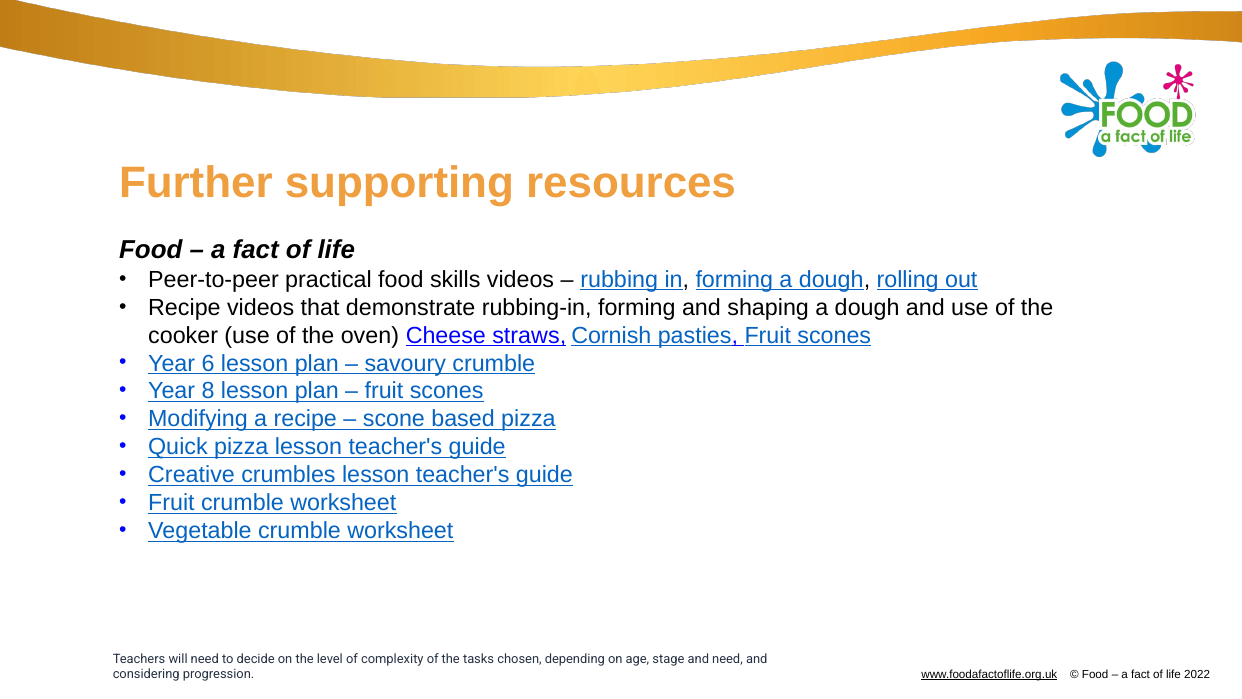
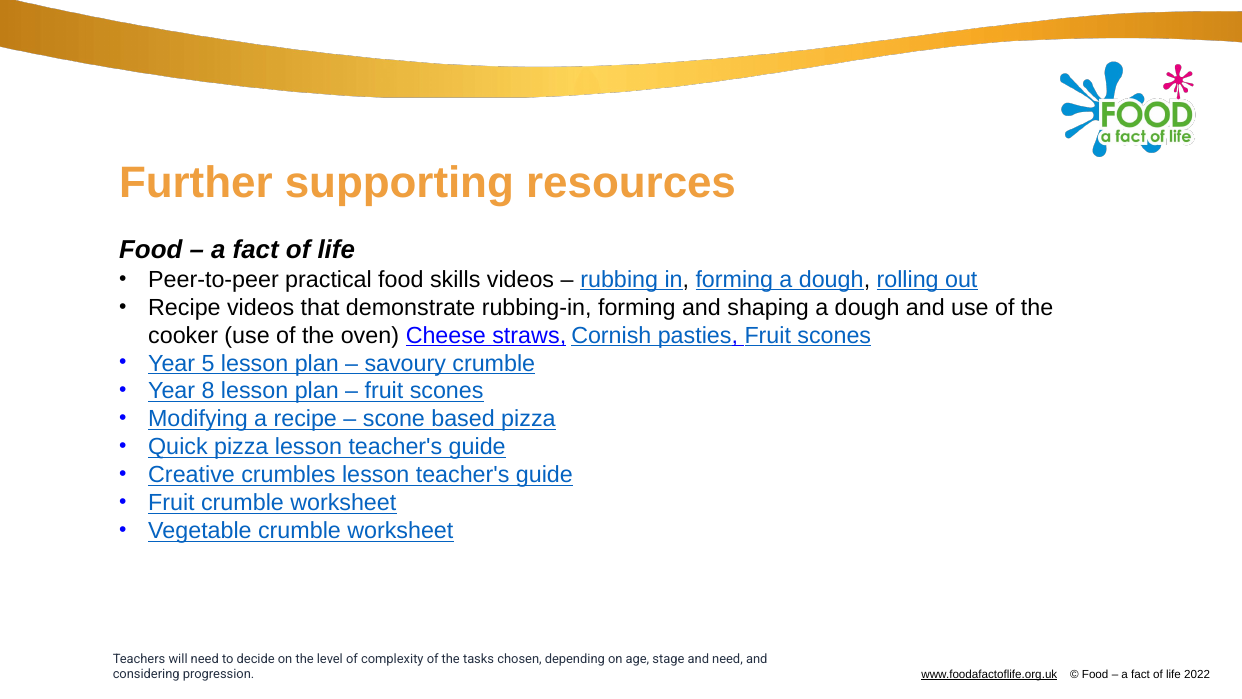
6: 6 -> 5
